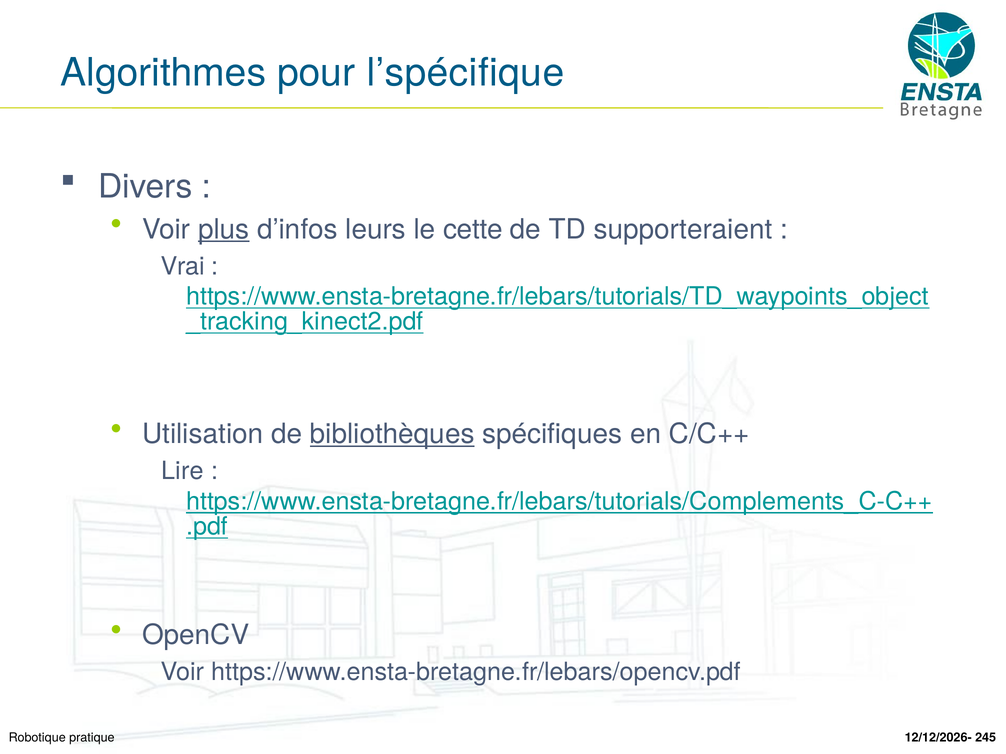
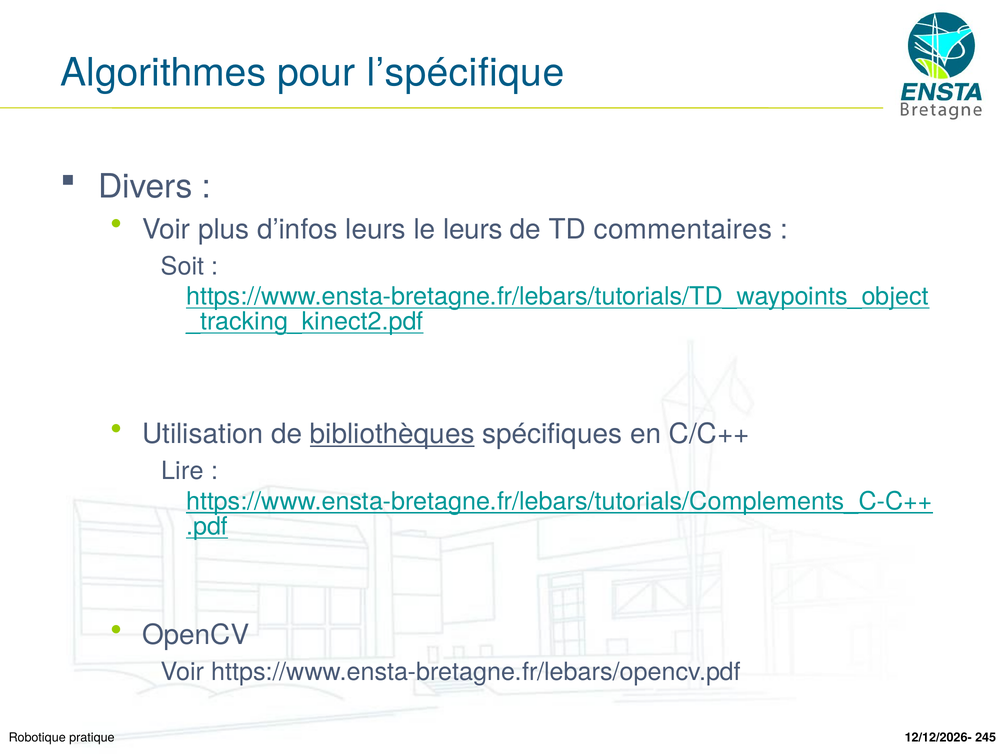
plus underline: present -> none
le cette: cette -> leurs
supporteraient: supporteraient -> commentaires
Vrai: Vrai -> Soit
